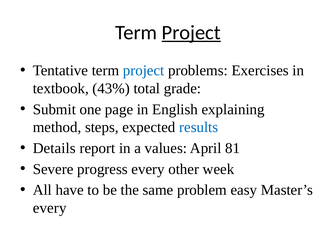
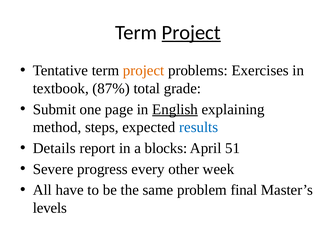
project at (144, 70) colour: blue -> orange
43%: 43% -> 87%
English underline: none -> present
values: values -> blocks
81: 81 -> 51
easy: easy -> final
every at (50, 208): every -> levels
